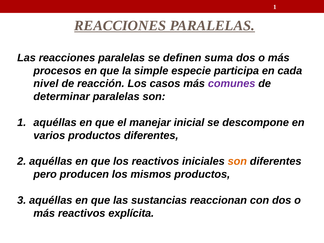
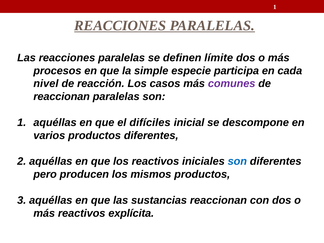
suma: suma -> límite
determinar at (62, 97): determinar -> reaccionan
manejar: manejar -> difíciles
son at (237, 161) colour: orange -> blue
